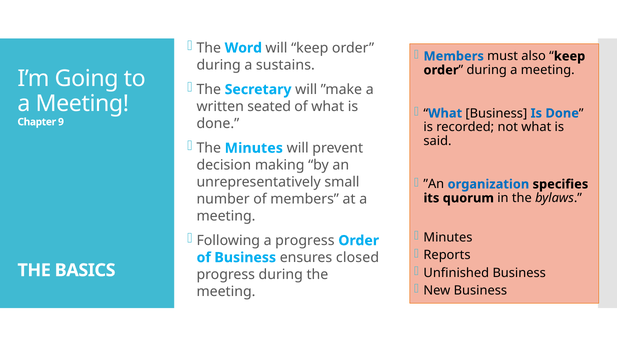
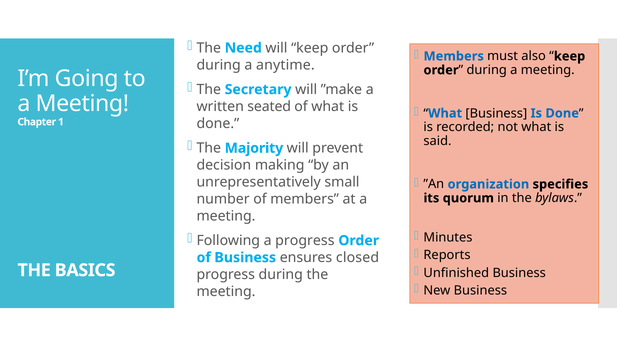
Word: Word -> Need
sustains: sustains -> anytime
9: 9 -> 1
The Minutes: Minutes -> Majority
